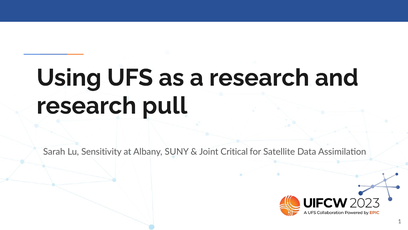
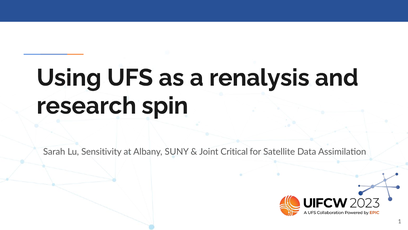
a research: research -> renalysis
pull: pull -> spin
